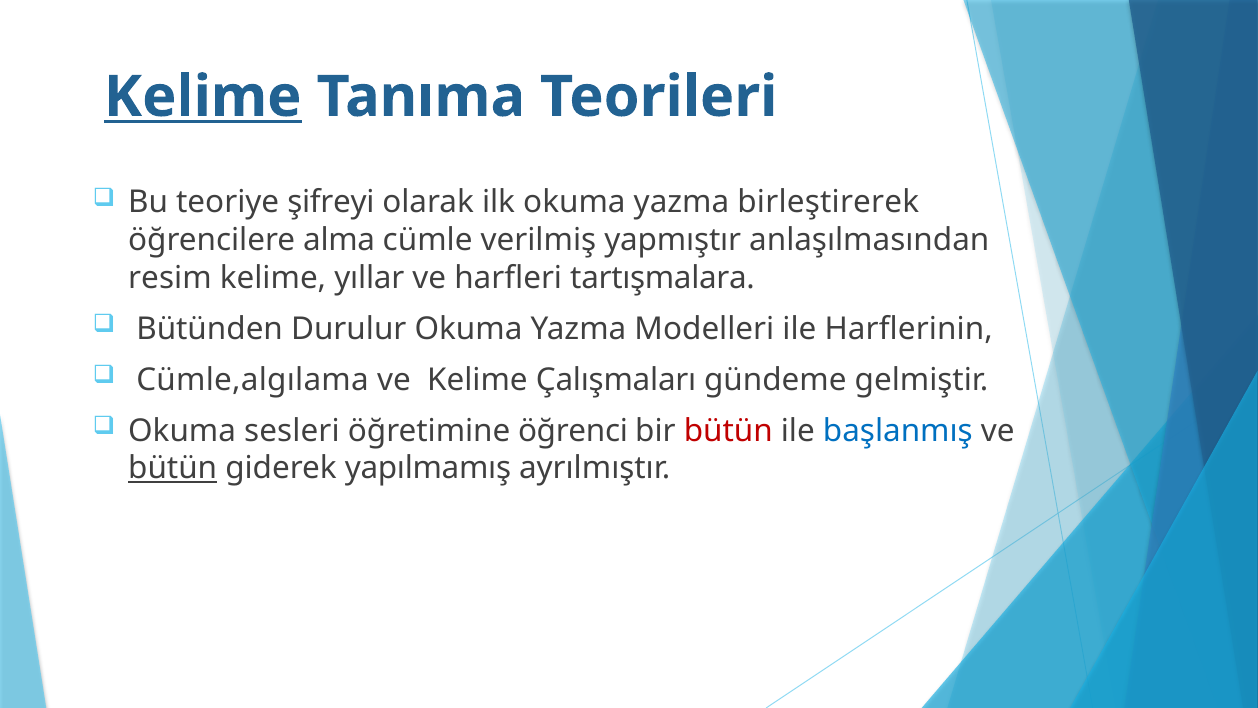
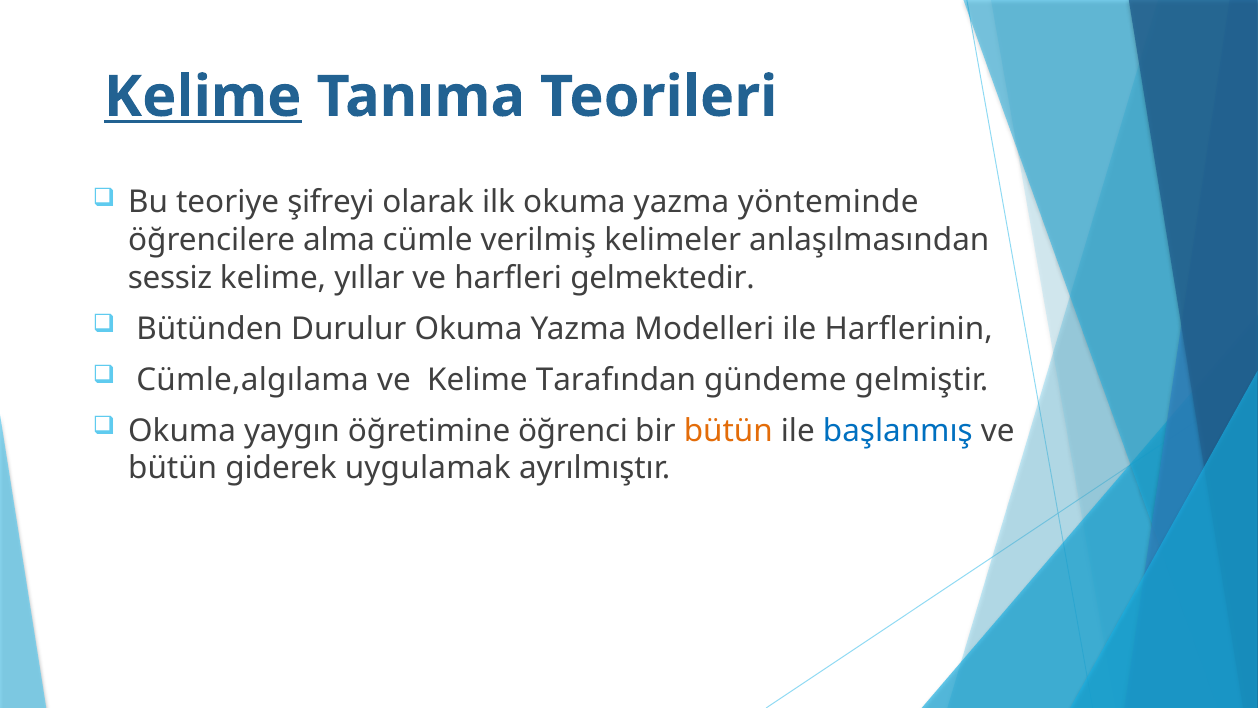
birleştirerek: birleştirerek -> yönteminde
yapmıştır: yapmıştır -> kelimeler
resim: resim -> sessiz
tartışmalara: tartışmalara -> gelmektedir
Çalışmaları: Çalışmaları -> Tarafından
sesleri: sesleri -> yaygın
bütün at (728, 430) colour: red -> orange
bütün at (173, 468) underline: present -> none
yapılmamış: yapılmamış -> uygulamak
